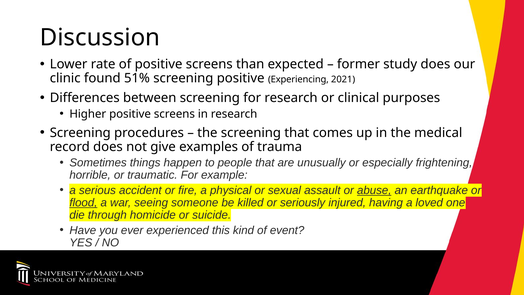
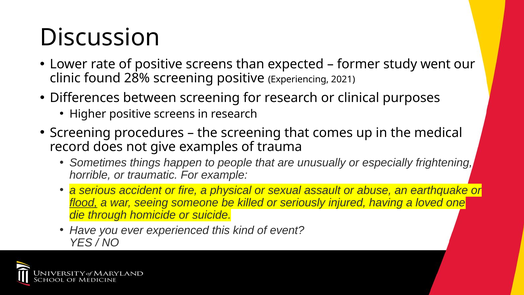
study does: does -> went
51%: 51% -> 28%
abuse underline: present -> none
